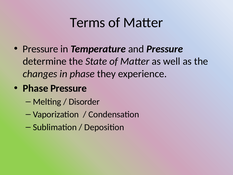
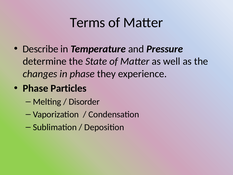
Pressure at (40, 49): Pressure -> Describe
Phase Pressure: Pressure -> Particles
